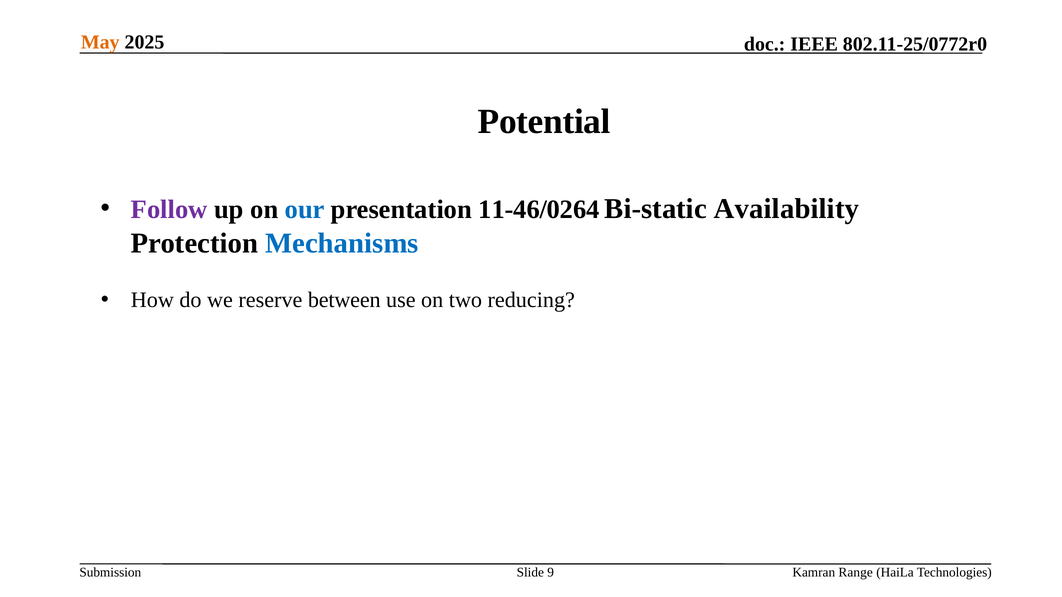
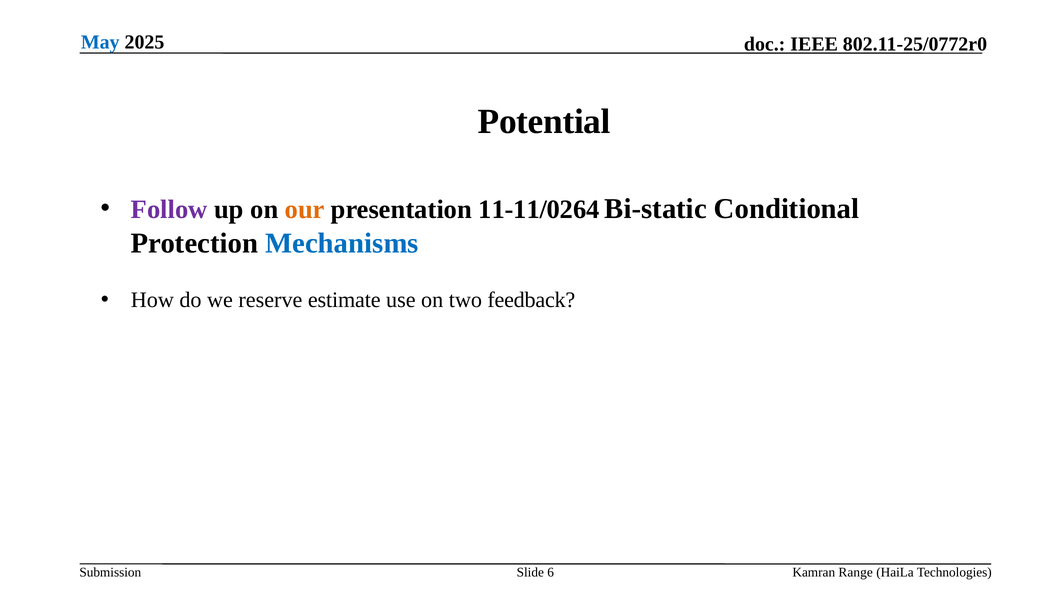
May colour: orange -> blue
our colour: blue -> orange
11-46/0264: 11-46/0264 -> 11-11/0264
Availability: Availability -> Conditional
between: between -> estimate
reducing: reducing -> feedback
9: 9 -> 6
